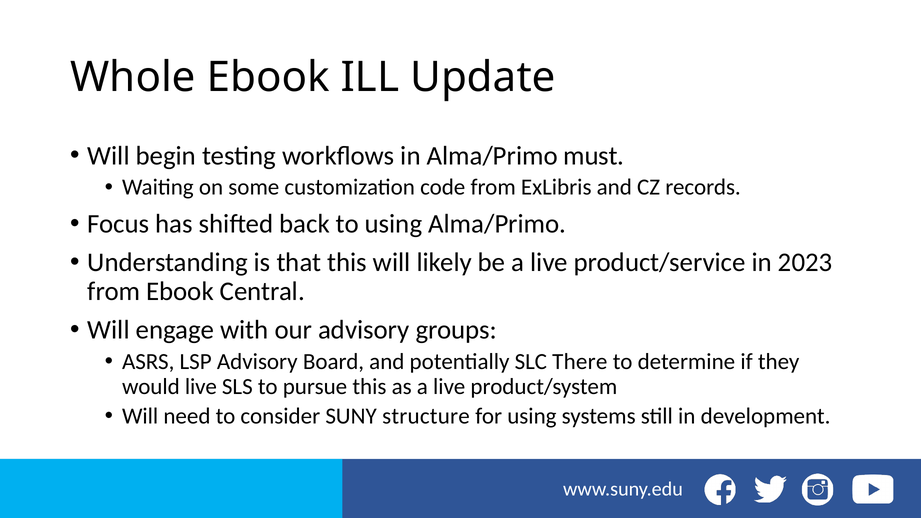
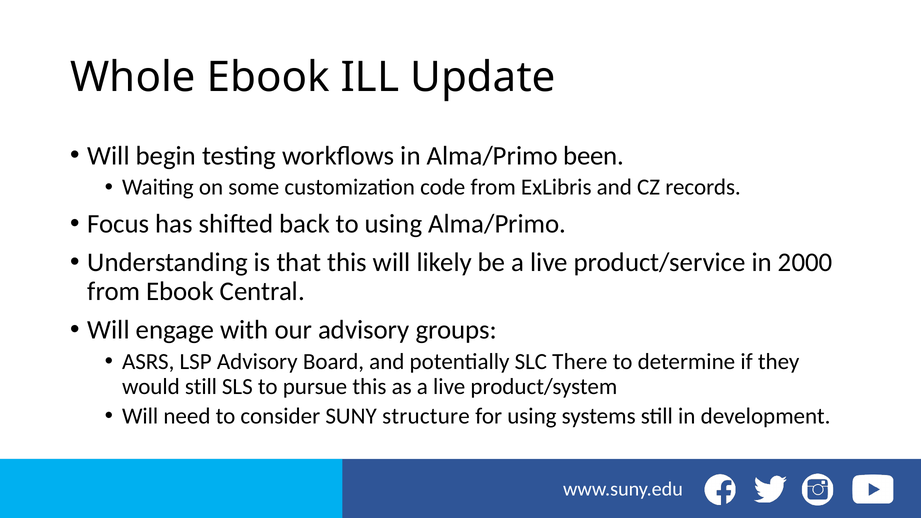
must: must -> been
2023: 2023 -> 2000
would live: live -> still
